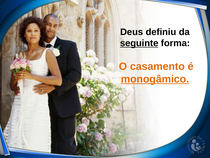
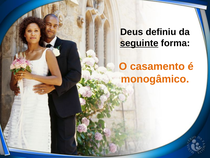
monogâmico underline: present -> none
